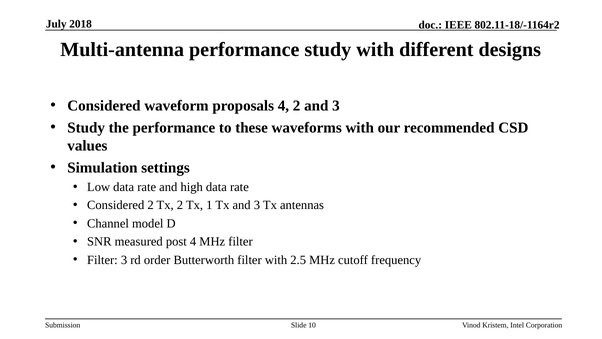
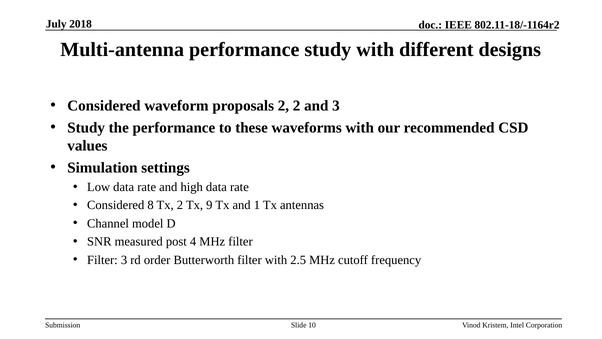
proposals 4: 4 -> 2
Considered 2: 2 -> 8
1: 1 -> 9
Tx and 3: 3 -> 1
